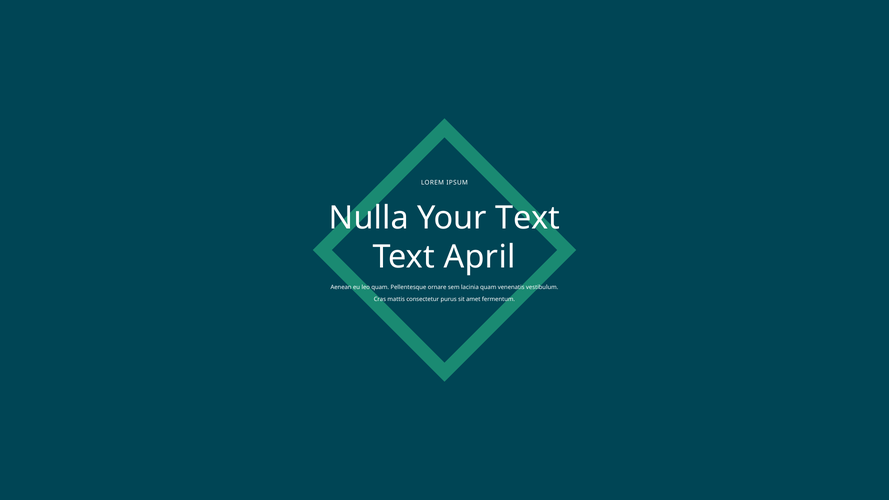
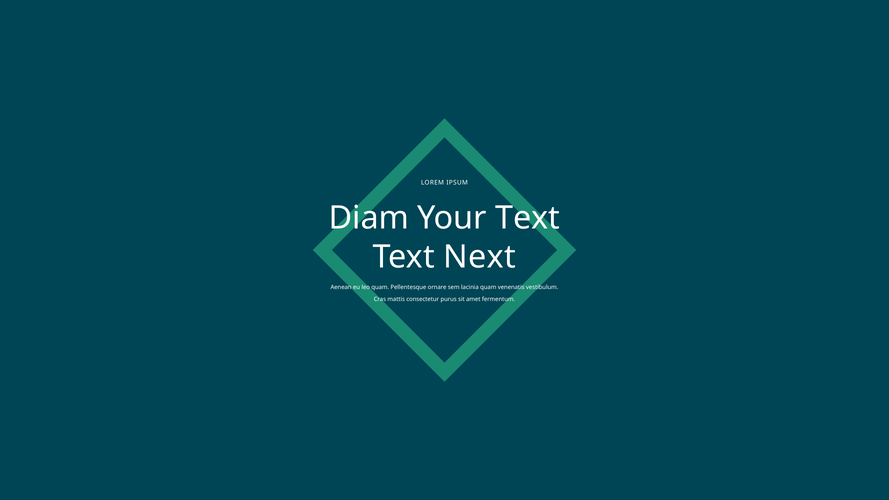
Nulla: Nulla -> Diam
April: April -> Next
